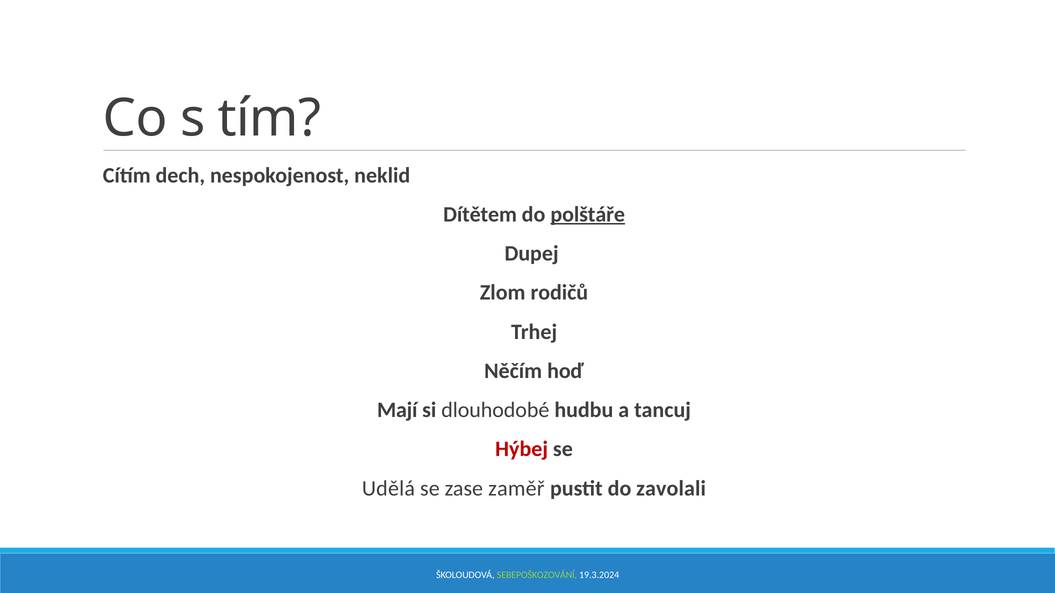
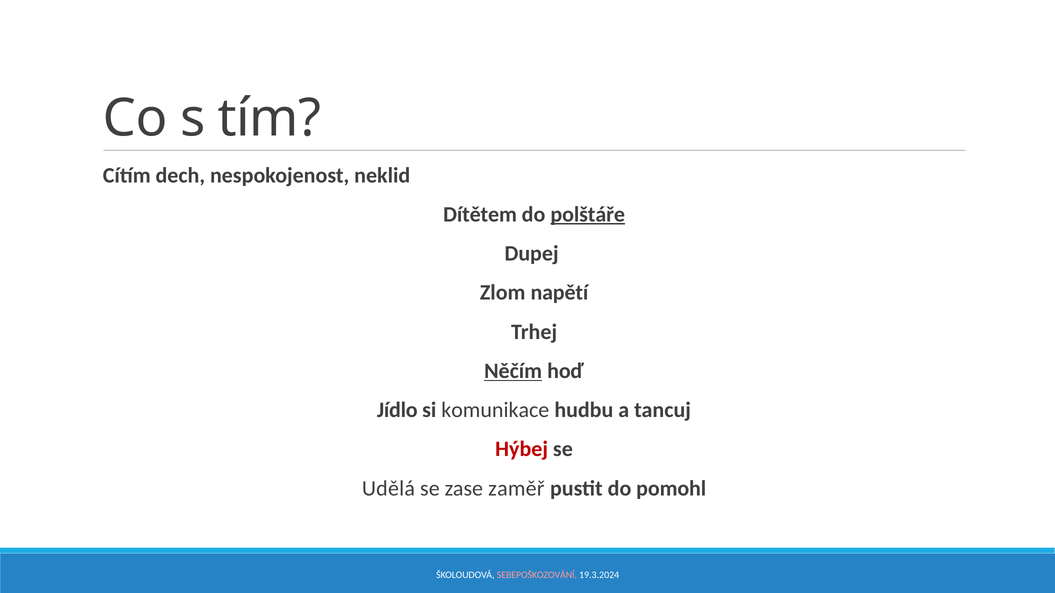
rodičů: rodičů -> napětí
Něčím underline: none -> present
Mají: Mají -> Jídlo
dlouhodobé: dlouhodobé -> komunikace
zavolali: zavolali -> pomohl
SEBEPOŠKOZOVÁNÍ colour: light green -> pink
